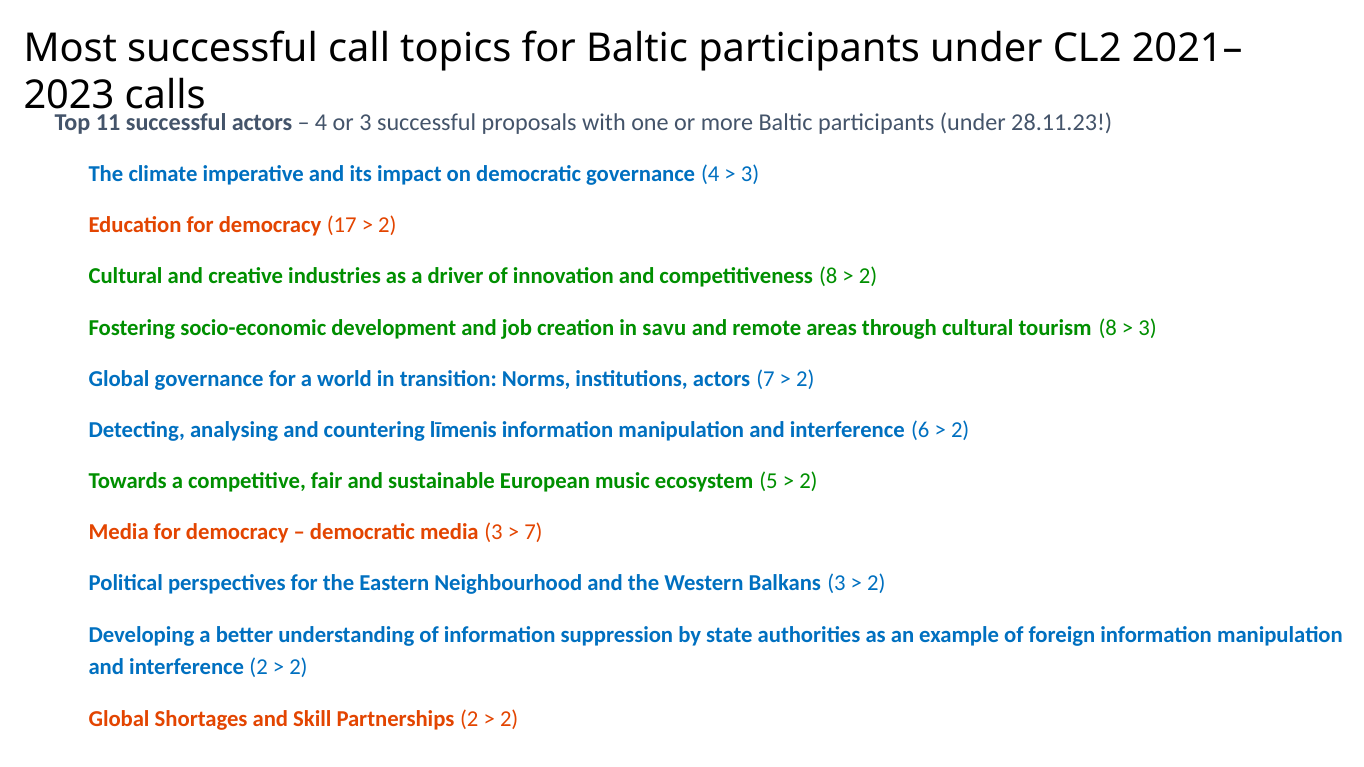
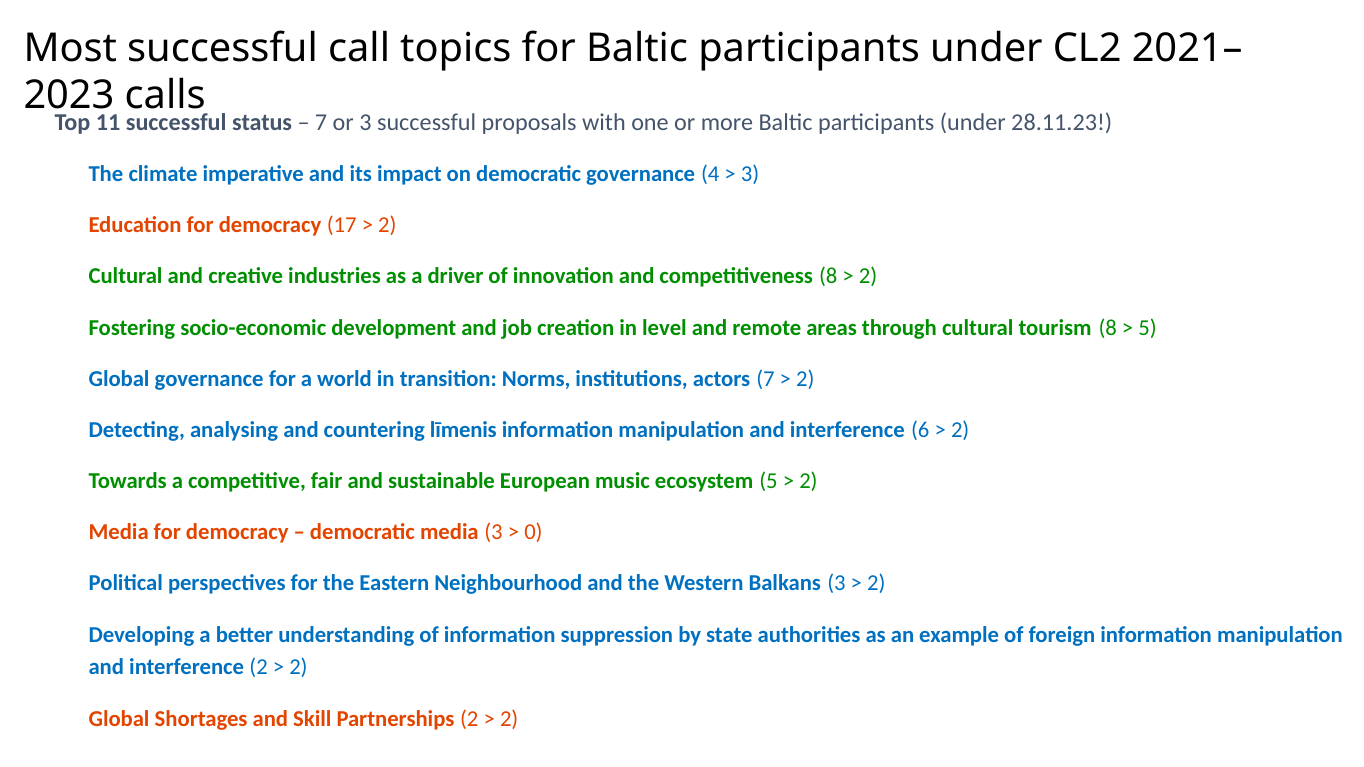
actors at (262, 122): actors -> status
4 at (321, 122): 4 -> 7
savu: savu -> level
3 at (1148, 328): 3 -> 5
7 at (533, 532): 7 -> 0
